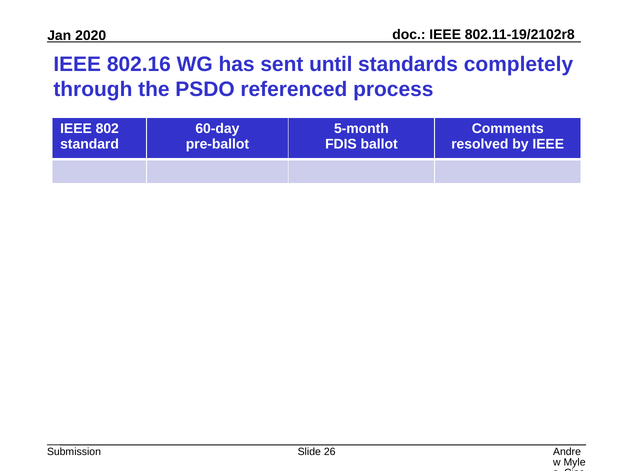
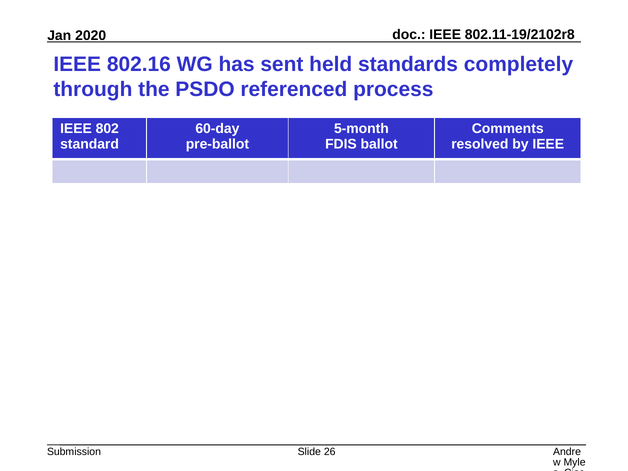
until: until -> held
